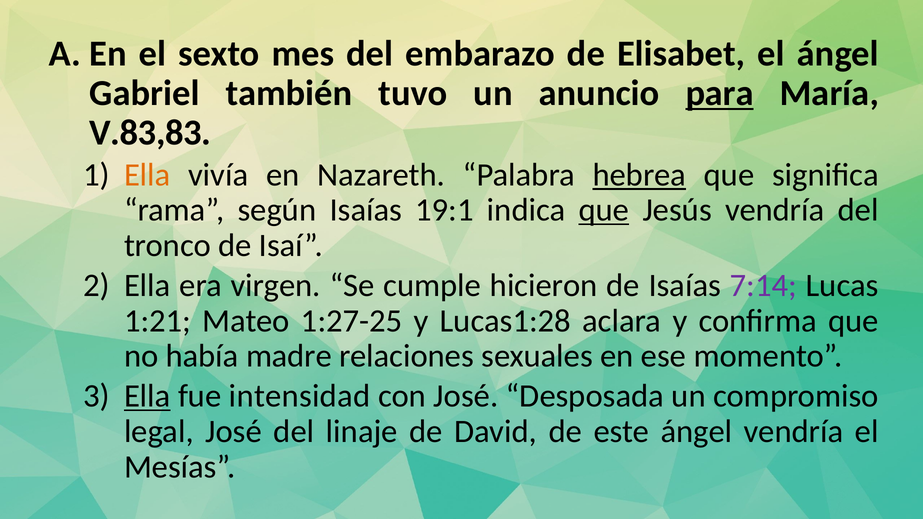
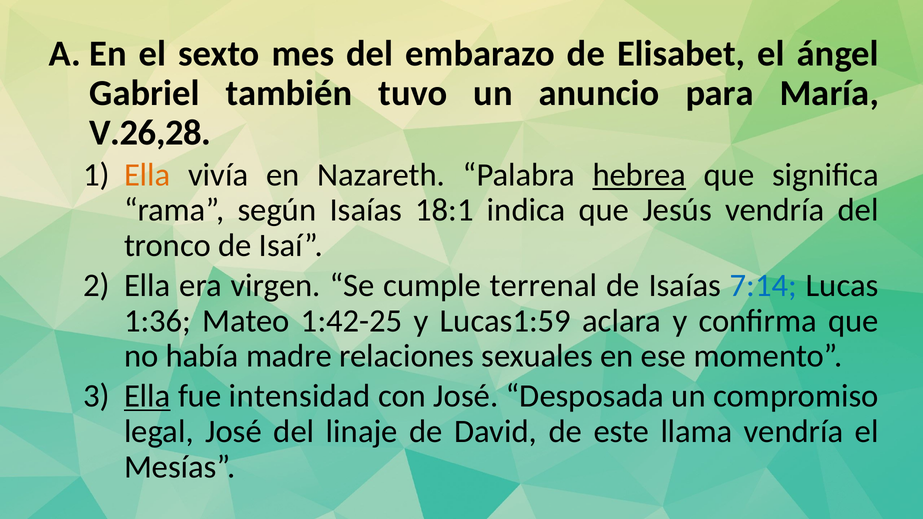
para underline: present -> none
V.83,83: V.83,83 -> V.26,28
19:1: 19:1 -> 18:1
que at (604, 210) underline: present -> none
hicieron: hicieron -> terrenal
7:14 colour: purple -> blue
1:21: 1:21 -> 1:36
1:27-25: 1:27-25 -> 1:42-25
Lucas1:28: Lucas1:28 -> Lucas1:59
este ángel: ángel -> llama
